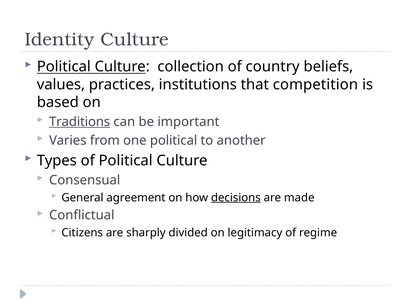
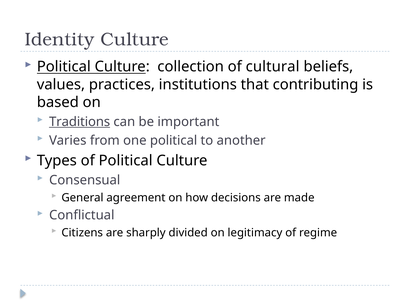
country: country -> cultural
competition: competition -> contributing
decisions underline: present -> none
